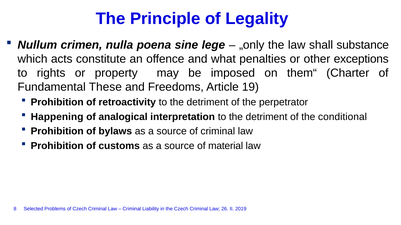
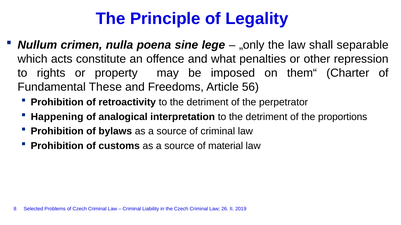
substance: substance -> separable
exceptions: exceptions -> repression
19: 19 -> 56
conditional: conditional -> proportions
